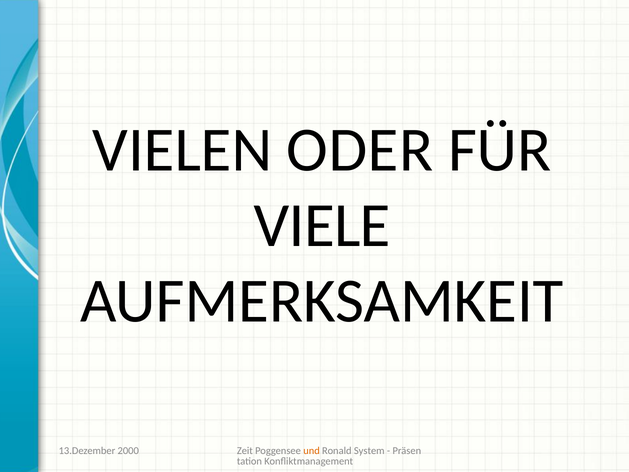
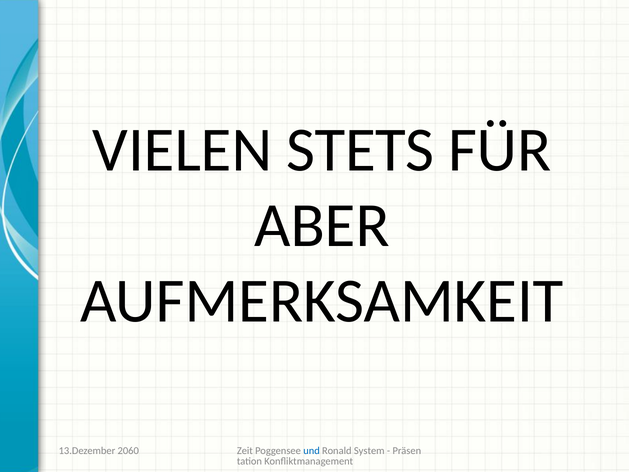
ODER: ODER -> STETS
VIELE: VIELE -> ABER
und colour: orange -> blue
2000: 2000 -> 2060
